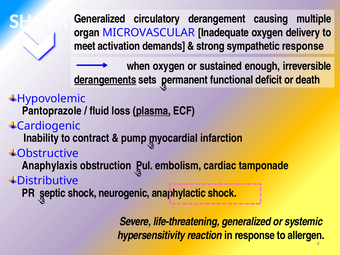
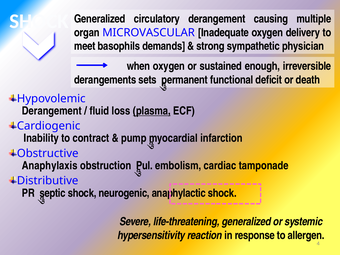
activation: activation -> basophils
sympathetic response: response -> physician
derangements underline: present -> none
Pantoprazole at (52, 111): Pantoprazole -> Derangement
